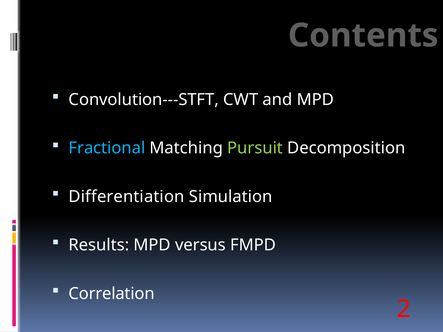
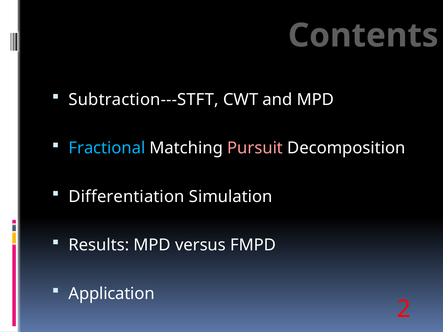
Convolution---STFT: Convolution---STFT -> Subtraction---STFT
Pursuit colour: light green -> pink
Correlation: Correlation -> Application
